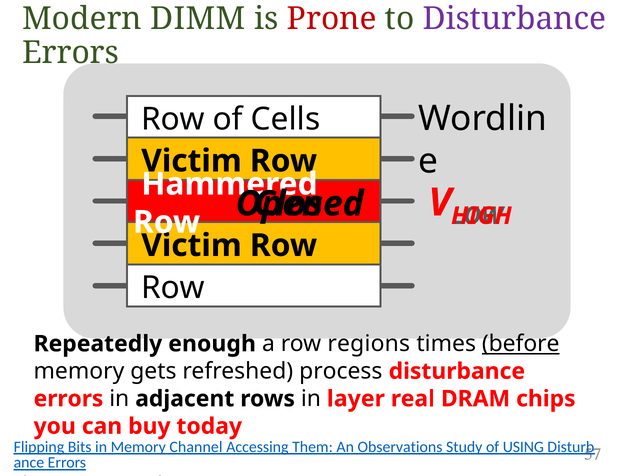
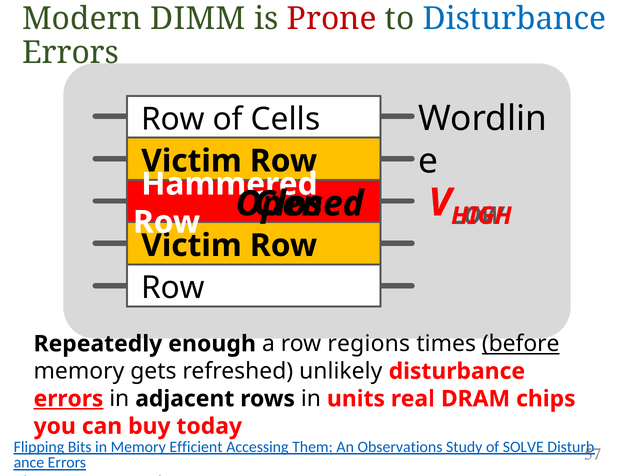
Disturbance at (514, 19) colour: purple -> blue
process: process -> unlikely
errors at (68, 398) underline: none -> present
layer: layer -> units
Channel: Channel -> Efficient
USING: USING -> SOLVE
